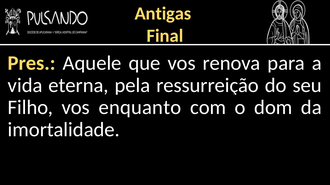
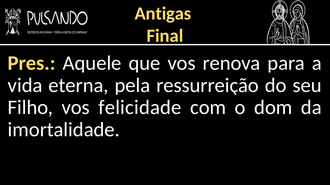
enquanto: enquanto -> felicidade
